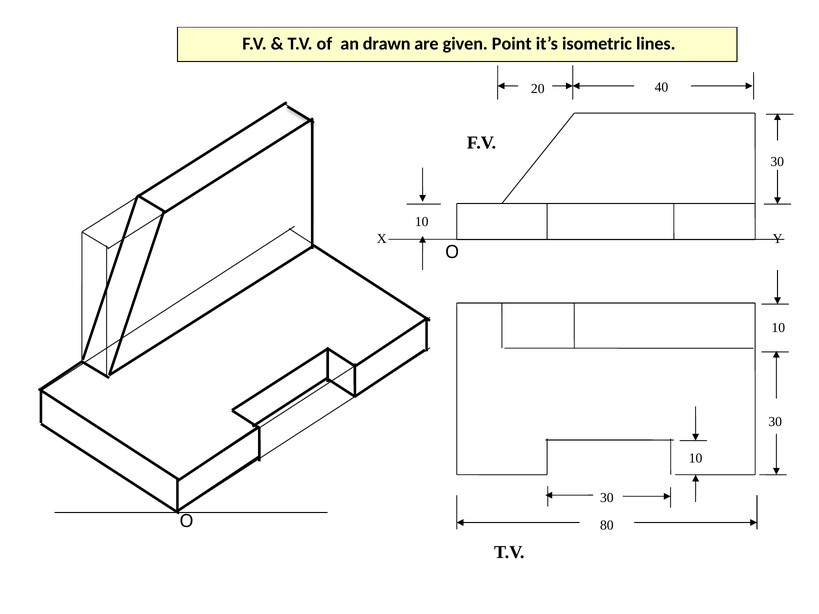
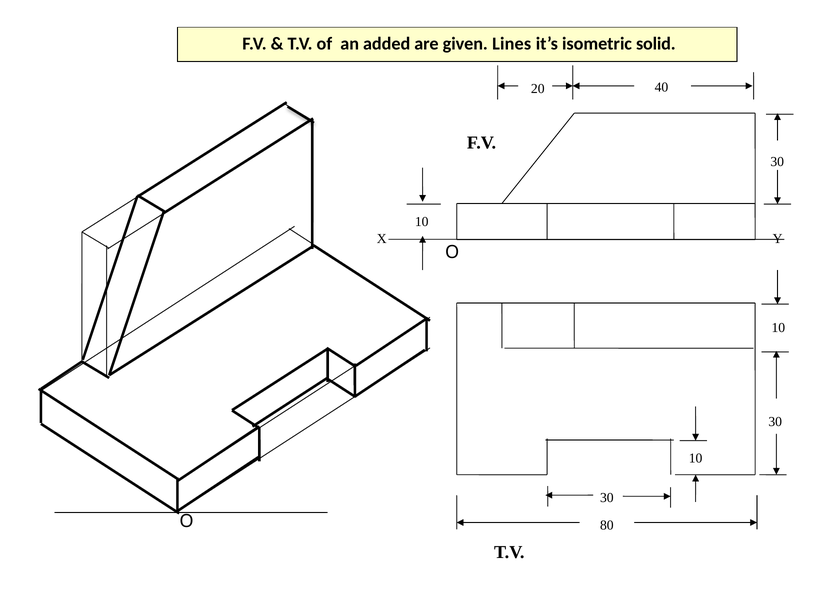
drawn: drawn -> added
Point: Point -> Lines
lines: lines -> solid
